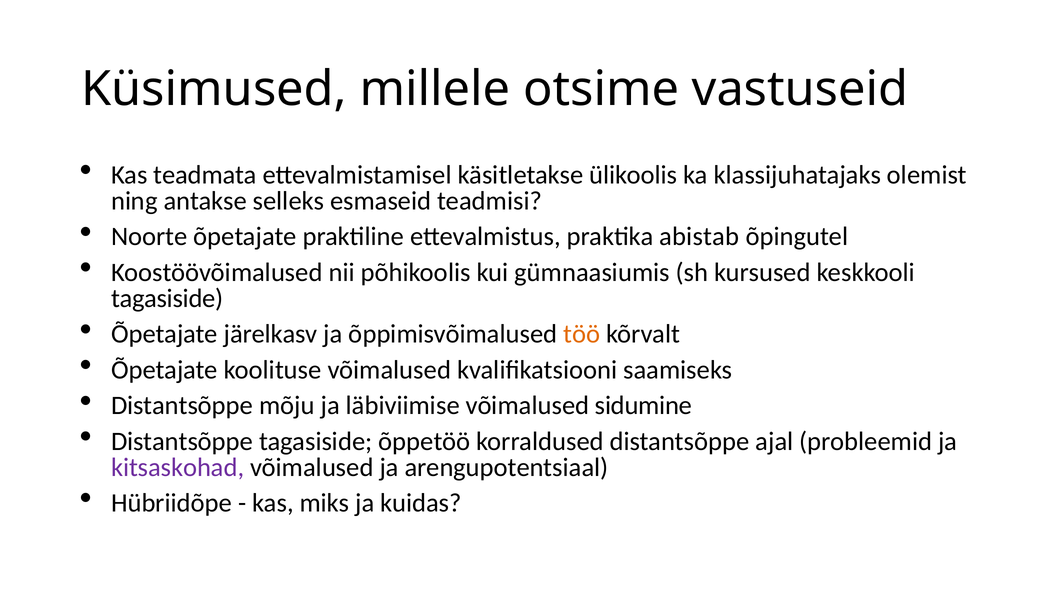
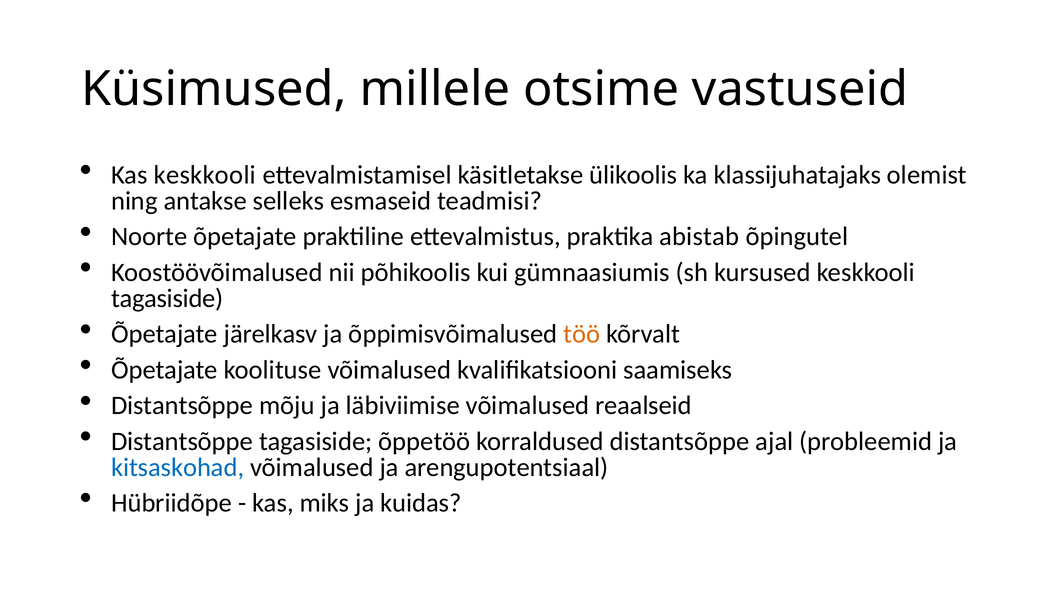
Kas teadmata: teadmata -> keskkooli
sidumine: sidumine -> reaalseid
kitsaskohad colour: purple -> blue
